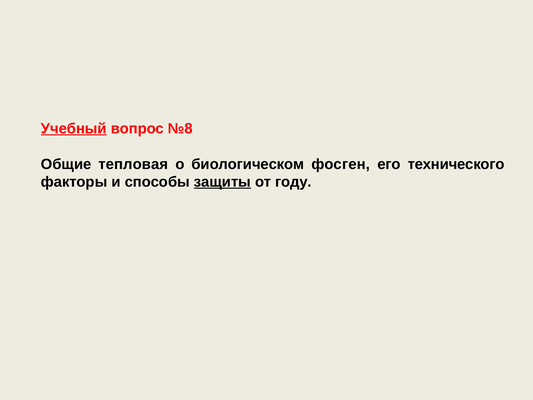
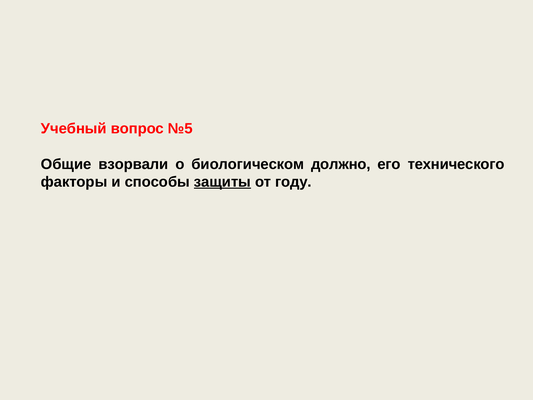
Учебный underline: present -> none
№8: №8 -> №5
тепловая: тепловая -> взорвали
фосген: фосген -> должно
